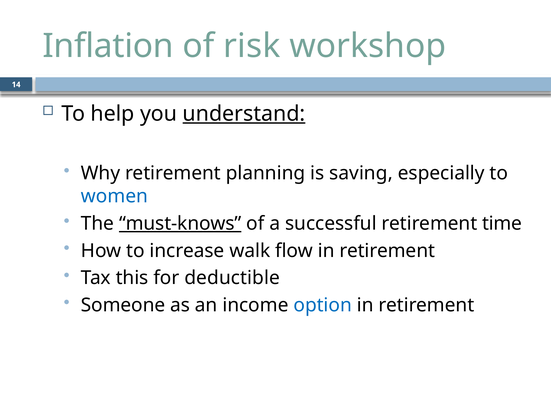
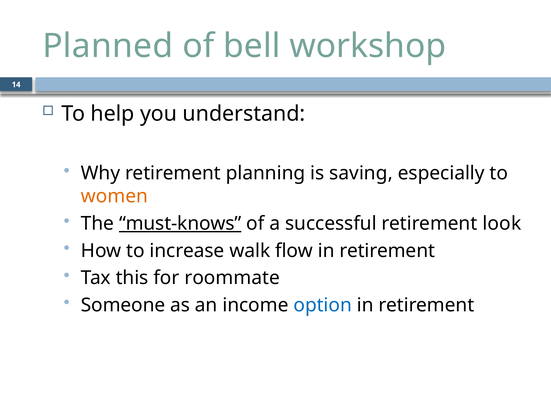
Inflation: Inflation -> Planned
risk: risk -> bell
understand underline: present -> none
women colour: blue -> orange
time: time -> look
deductible: deductible -> roommate
